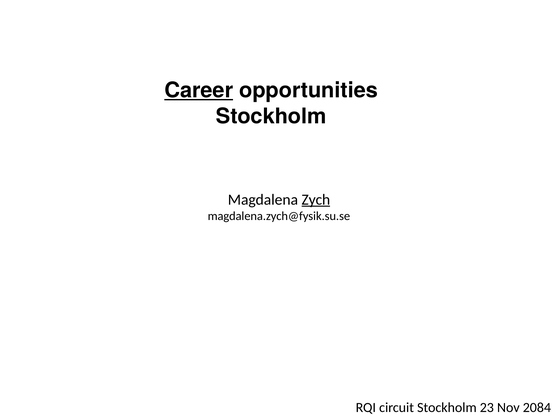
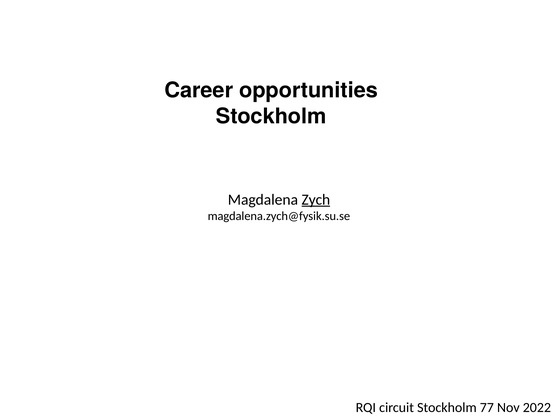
Career underline: present -> none
23: 23 -> 77
2084: 2084 -> 2022
